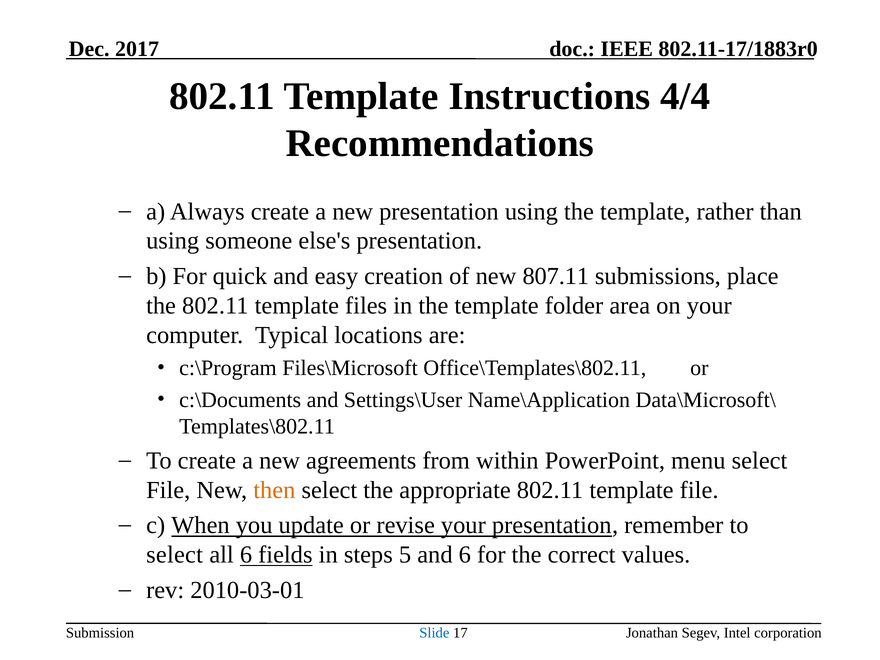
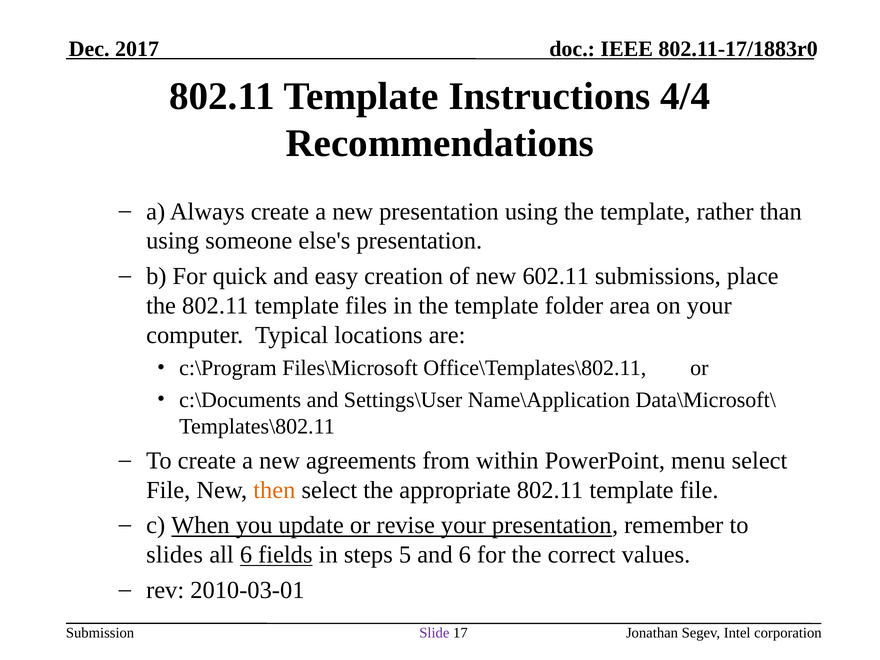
807.11: 807.11 -> 602.11
select at (175, 555): select -> slides
Slide colour: blue -> purple
